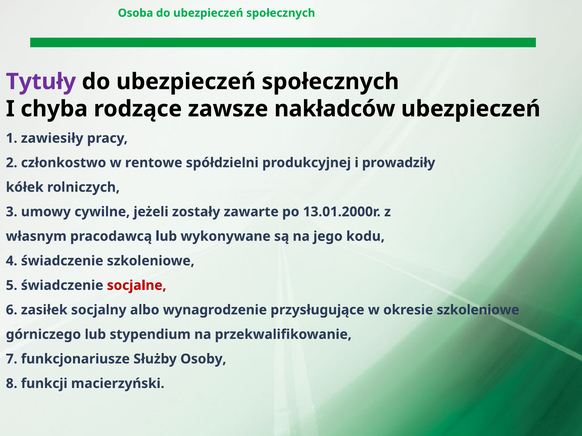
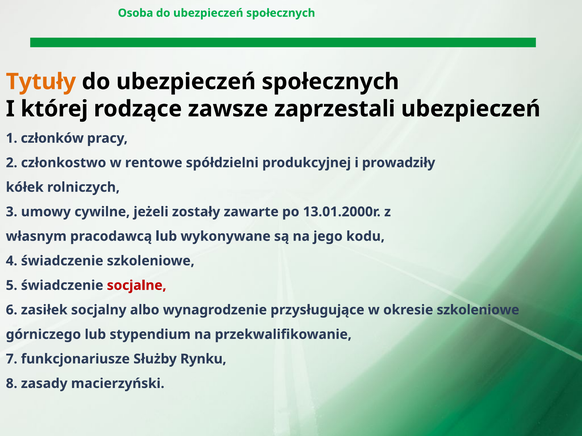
Tytuły colour: purple -> orange
chyba: chyba -> której
nakładców: nakładców -> zaprzestali
zawiesiły: zawiesiły -> członków
Osoby: Osoby -> Rynku
funkcji: funkcji -> zasady
